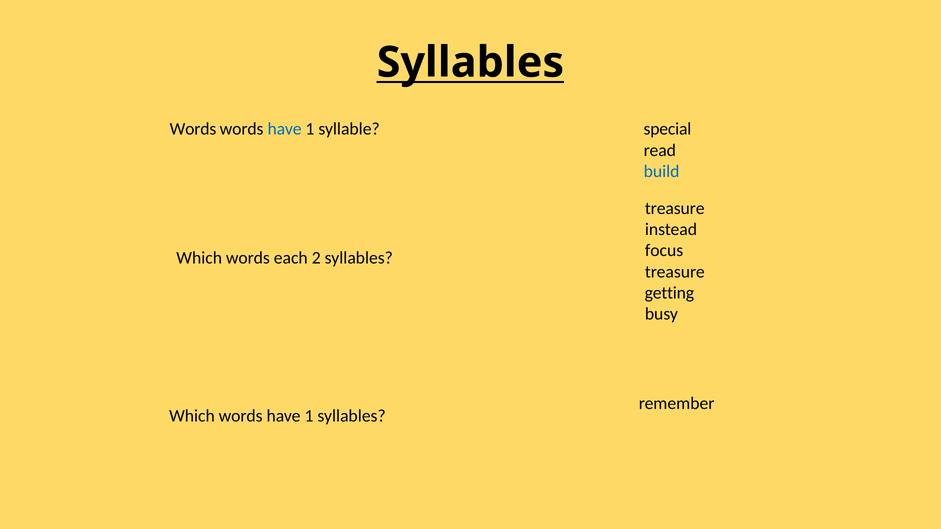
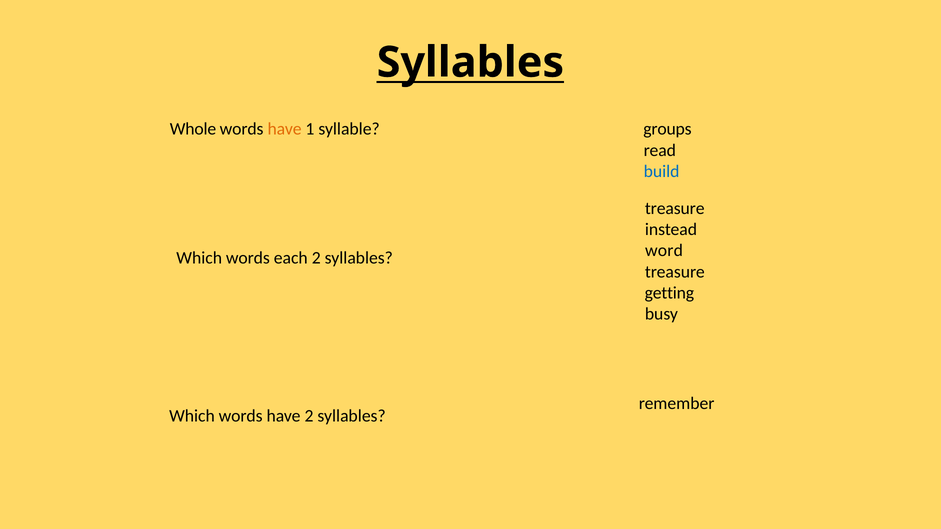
Words at (193, 129): Words -> Whole
have at (285, 129) colour: blue -> orange
special: special -> groups
focus: focus -> word
Which words have 1: 1 -> 2
